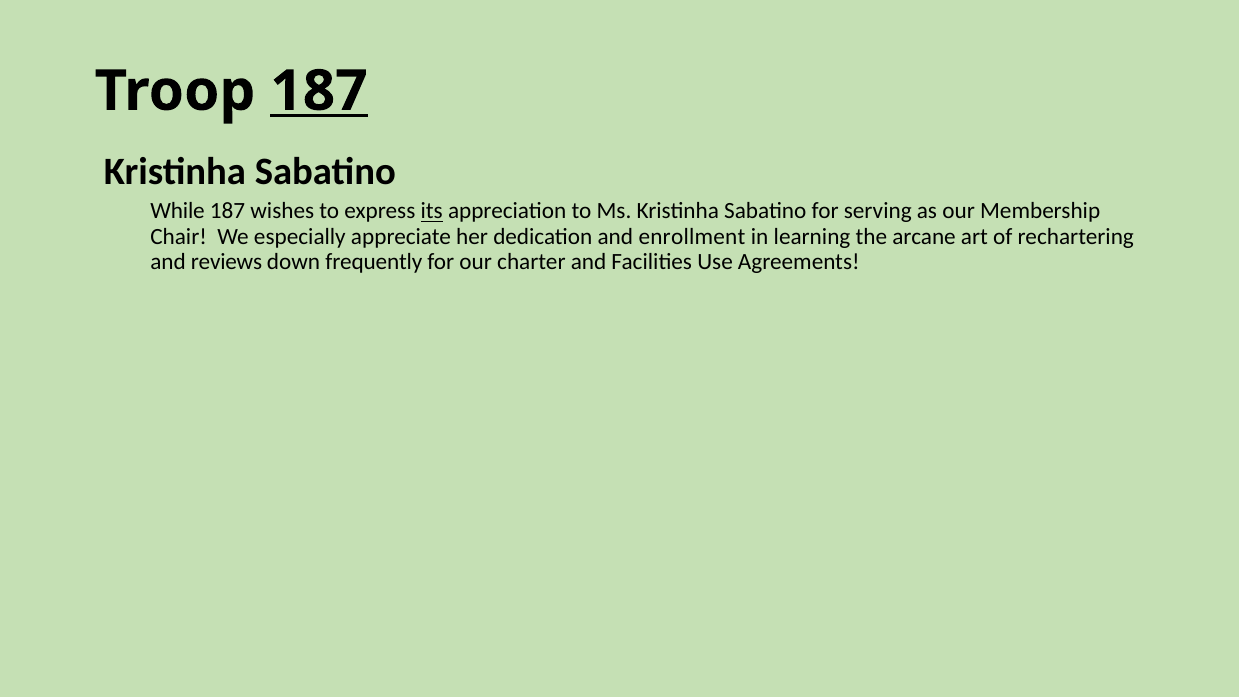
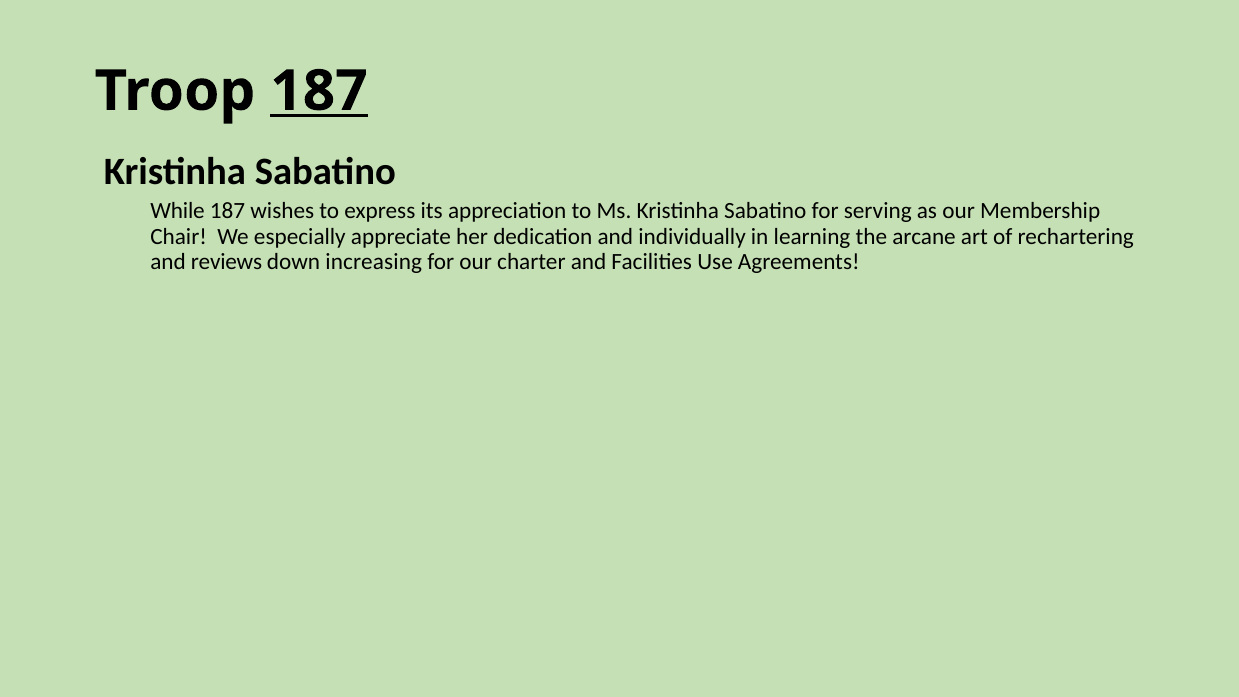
its underline: present -> none
enrollment: enrollment -> individually
frequently: frequently -> increasing
